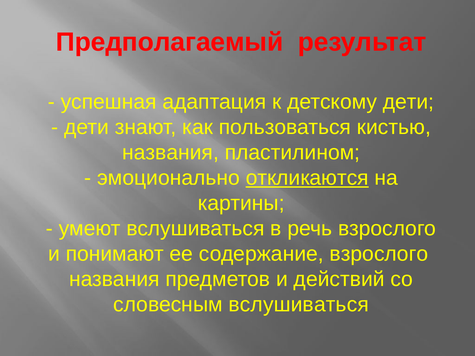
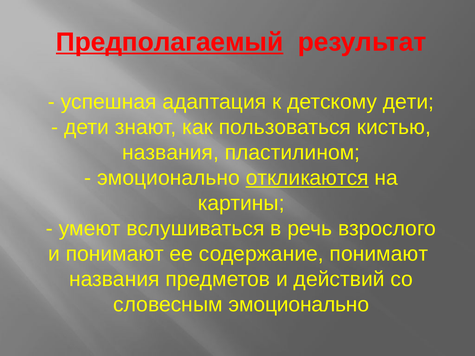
Предполагаемый underline: none -> present
содержание взрослого: взрослого -> понимают
словесным вслушиваться: вслушиваться -> эмоционально
